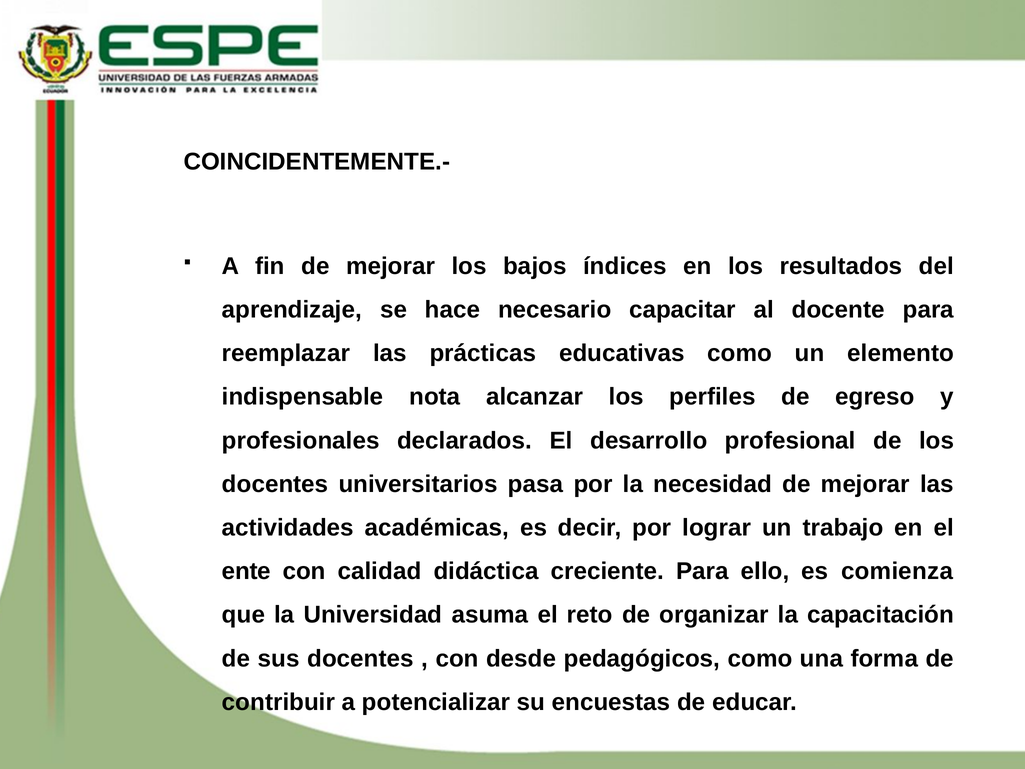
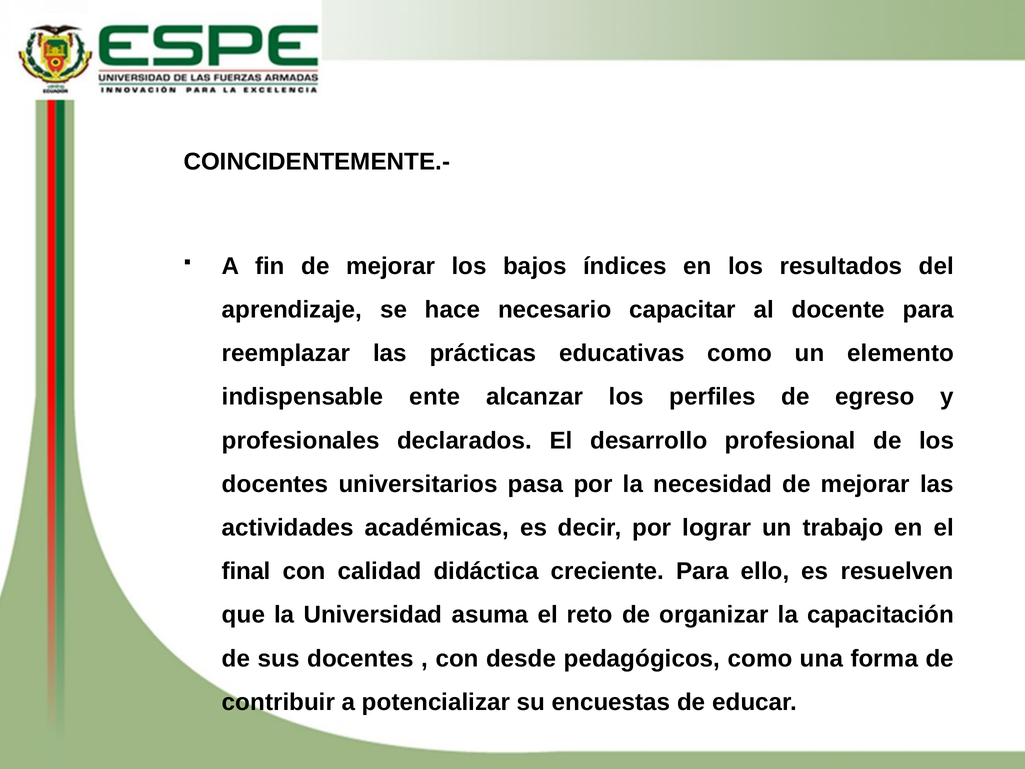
nota: nota -> ente
ente: ente -> final
comienza: comienza -> resuelven
